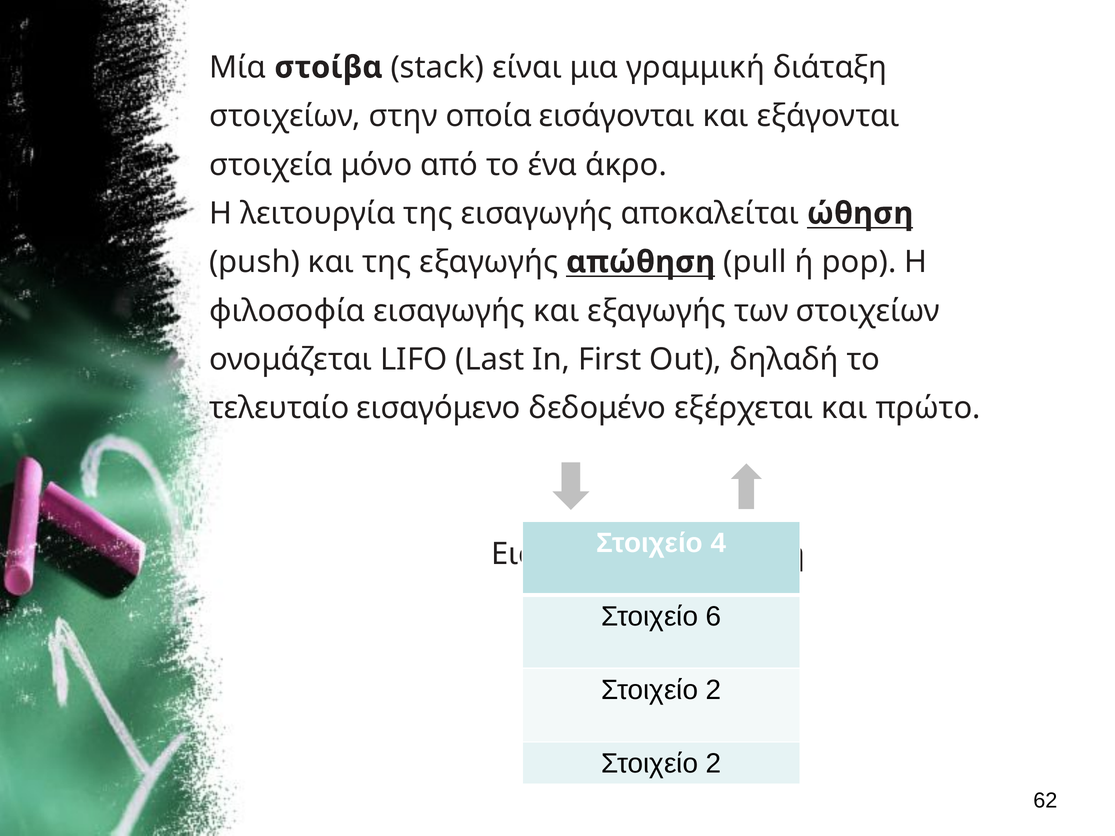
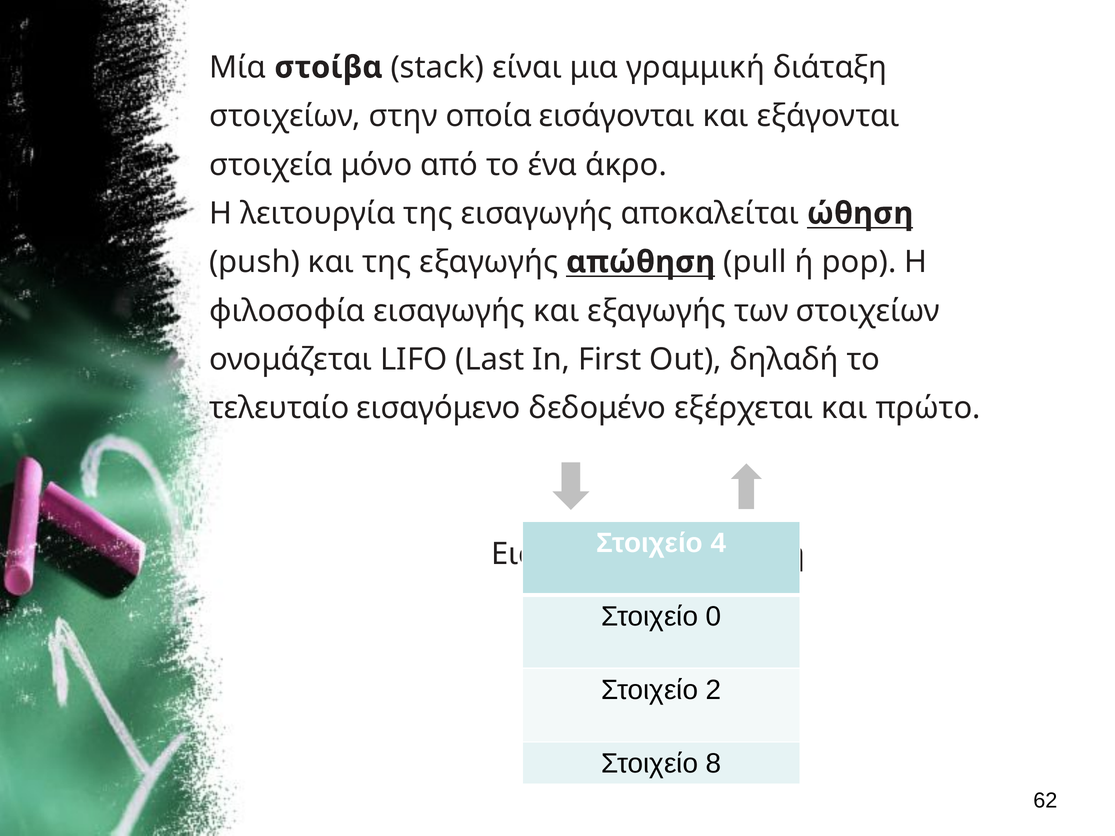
6: 6 -> 0
2 at (714, 764): 2 -> 8
